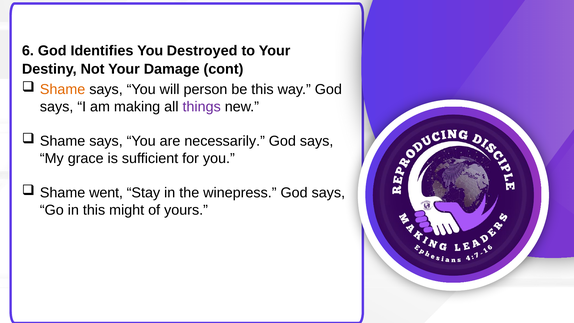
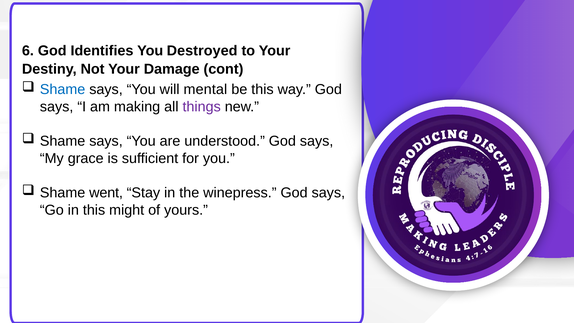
Shame at (63, 89) colour: orange -> blue
person: person -> mental
necessarily: necessarily -> understood
